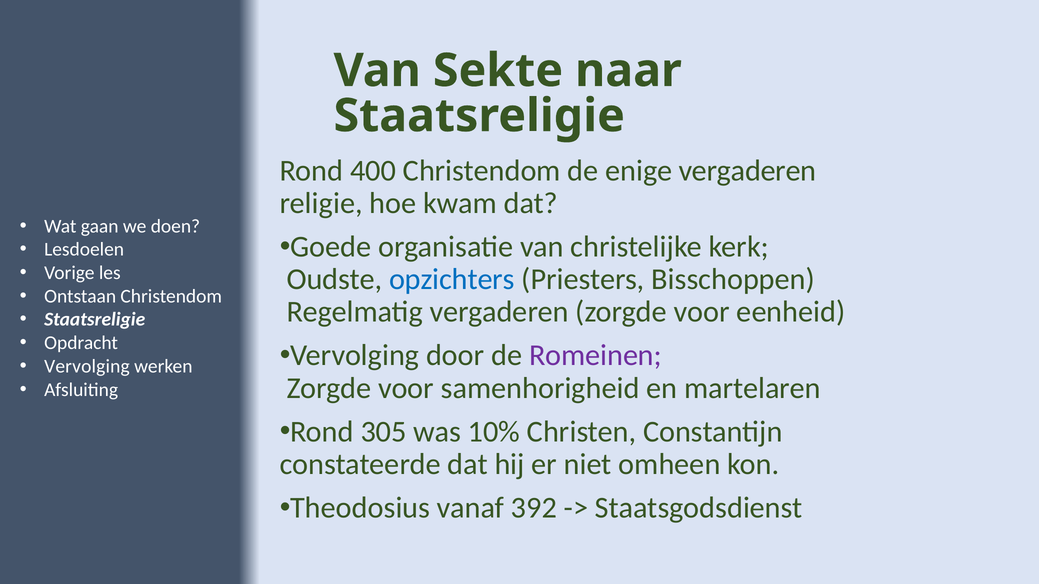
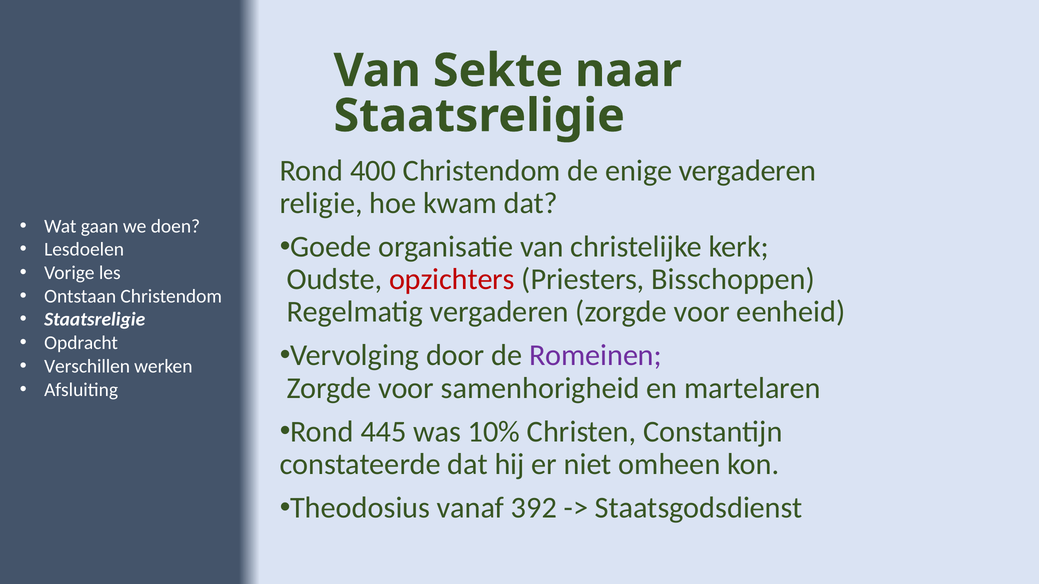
opzichters colour: blue -> red
Vervolging at (87, 367): Vervolging -> Verschillen
305: 305 -> 445
